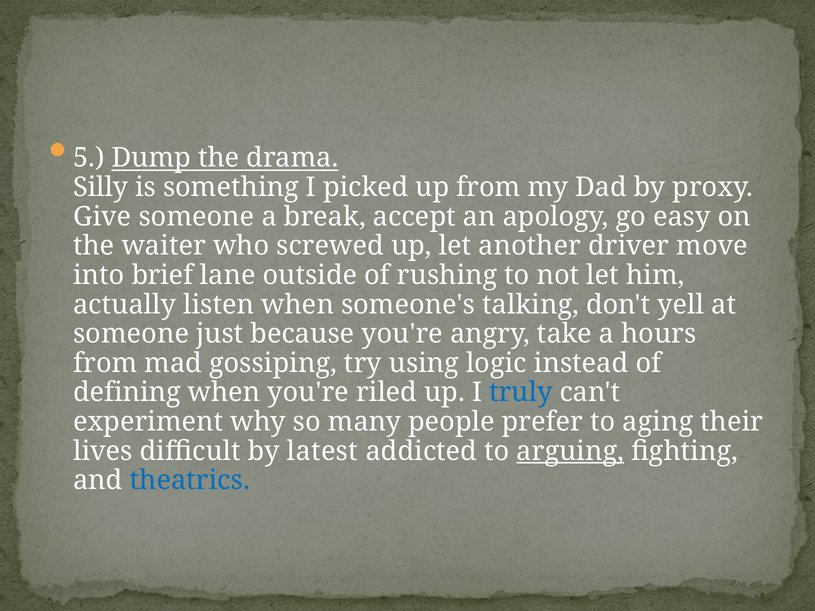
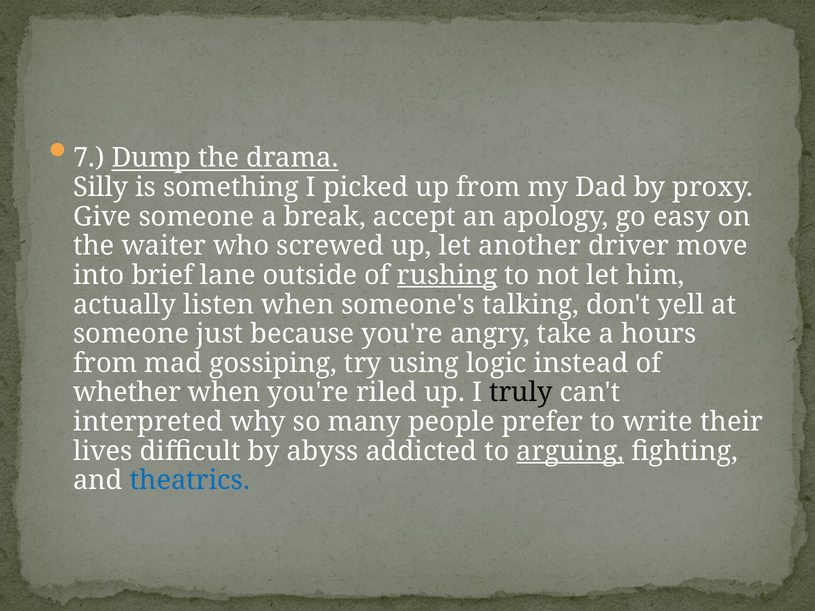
5: 5 -> 7
rushing underline: none -> present
defining: defining -> whether
truly colour: blue -> black
experiment: experiment -> interpreted
aging: aging -> write
latest: latest -> abyss
